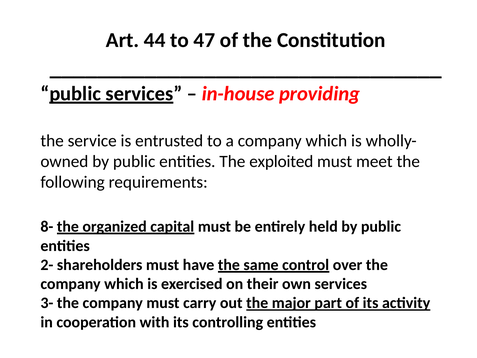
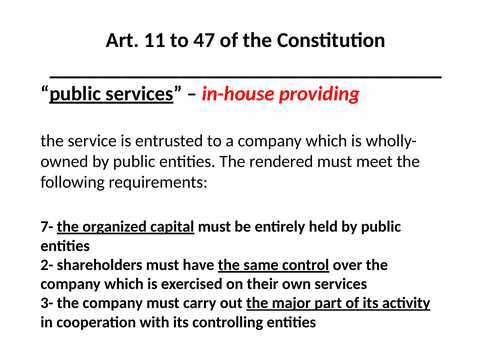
44: 44 -> 11
exploited: exploited -> rendered
8-: 8- -> 7-
